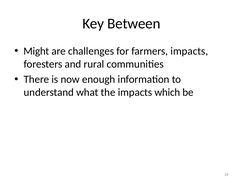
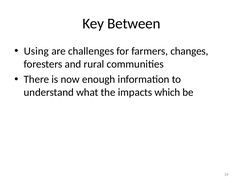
Might: Might -> Using
farmers impacts: impacts -> changes
